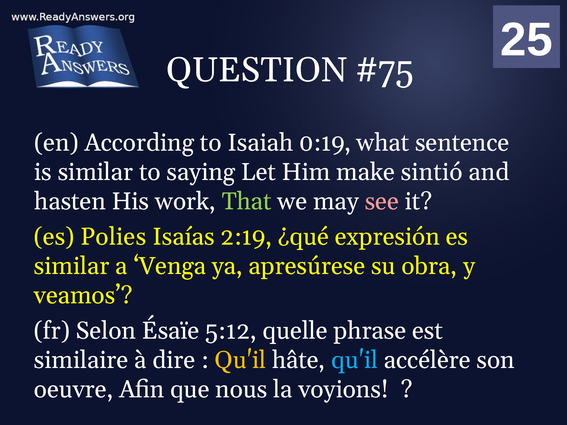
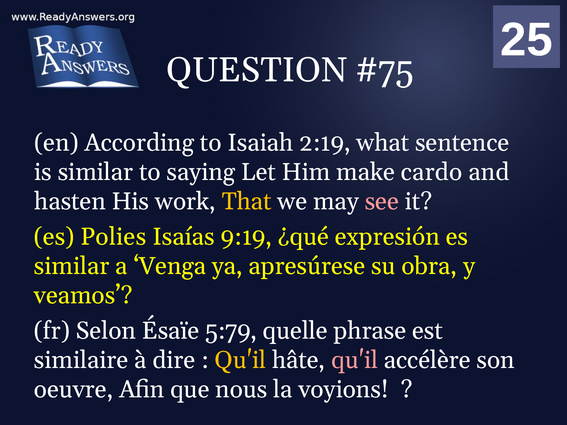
0:19: 0:19 -> 2:19
sintió: sintió -> cardo
That colour: light green -> yellow
2:19: 2:19 -> 9:19
5:12: 5:12 -> 5:79
qu'il at (355, 360) colour: light blue -> pink
